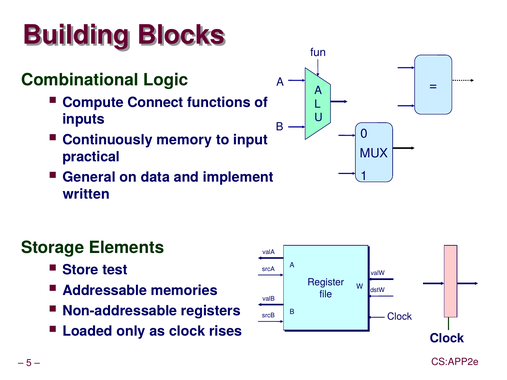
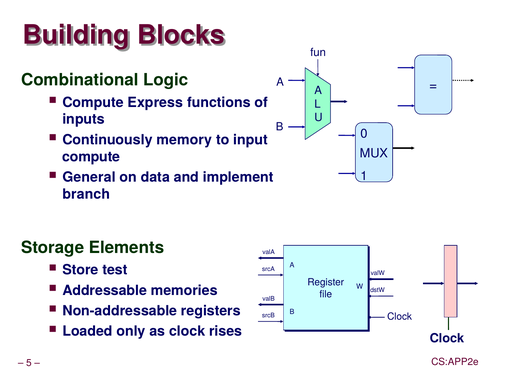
Connect: Connect -> Express
practical at (91, 157): practical -> compute
written: written -> branch
